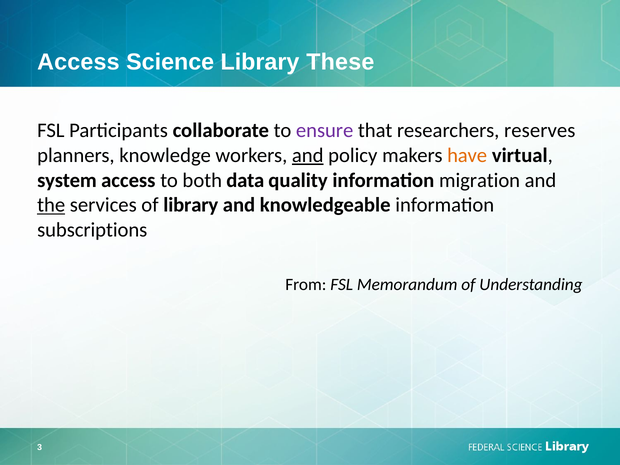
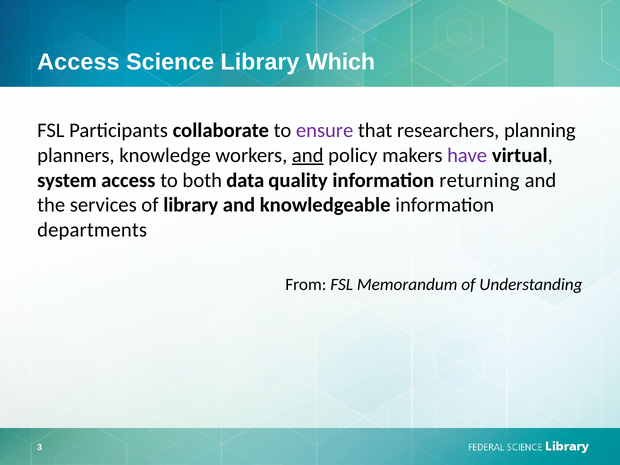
These: These -> Which
reserves: reserves -> planning
have colour: orange -> purple
migration: migration -> returning
the underline: present -> none
subscriptions: subscriptions -> departments
